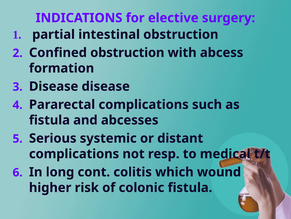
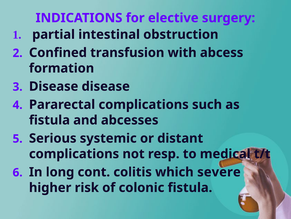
Confined obstruction: obstruction -> transfusion
wound: wound -> severe
